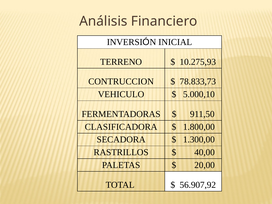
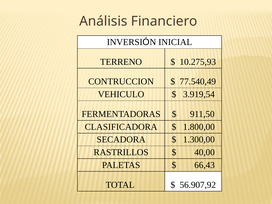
78.833,73: 78.833,73 -> 77.540,49
5.000,10: 5.000,10 -> 3.919,54
20,00: 20,00 -> 66,43
